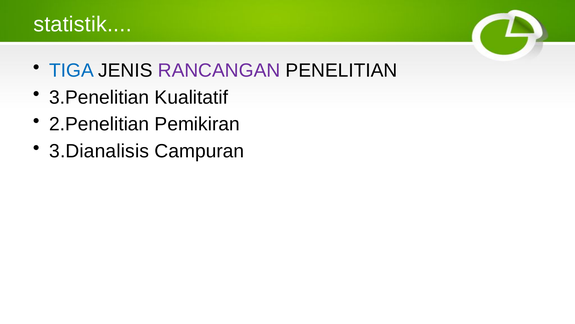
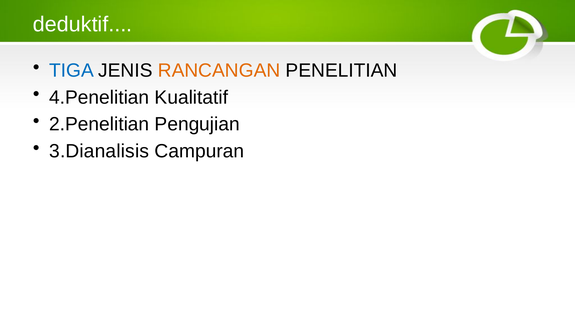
statistik: statistik -> deduktif
RANCANGAN colour: purple -> orange
3.Penelitian: 3.Penelitian -> 4.Penelitian
Pemikiran: Pemikiran -> Pengujian
